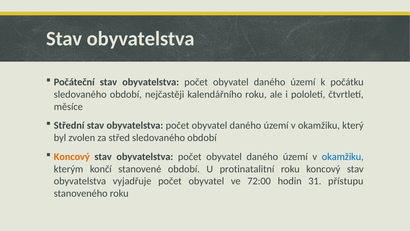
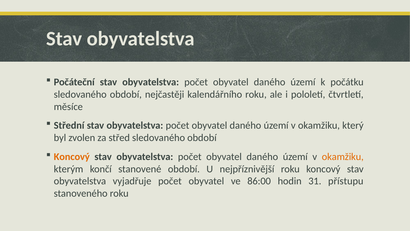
okamžiku at (343, 156) colour: blue -> orange
protinatalitní: protinatalitní -> nejpříznivější
72:00: 72:00 -> 86:00
